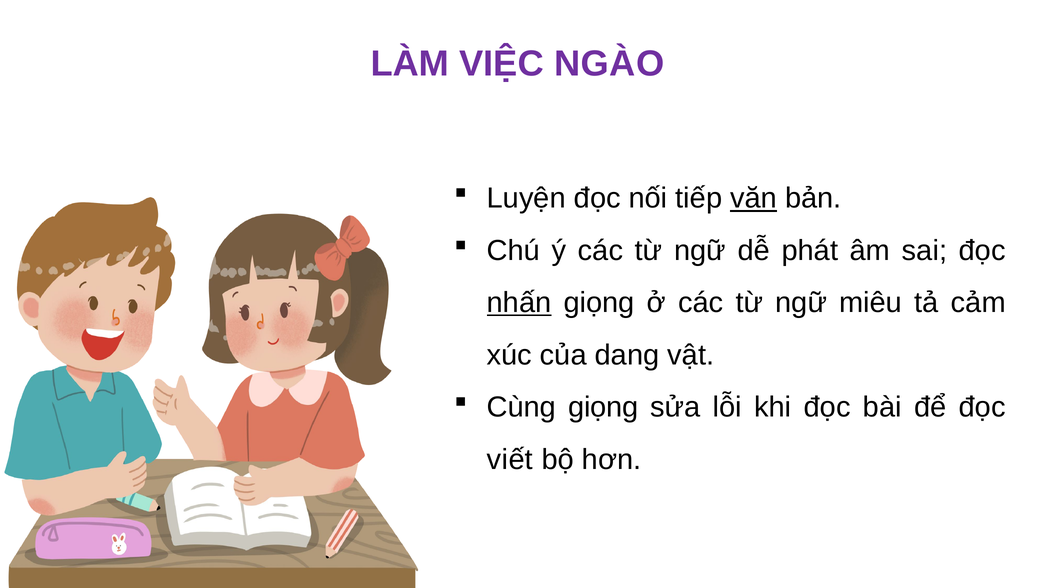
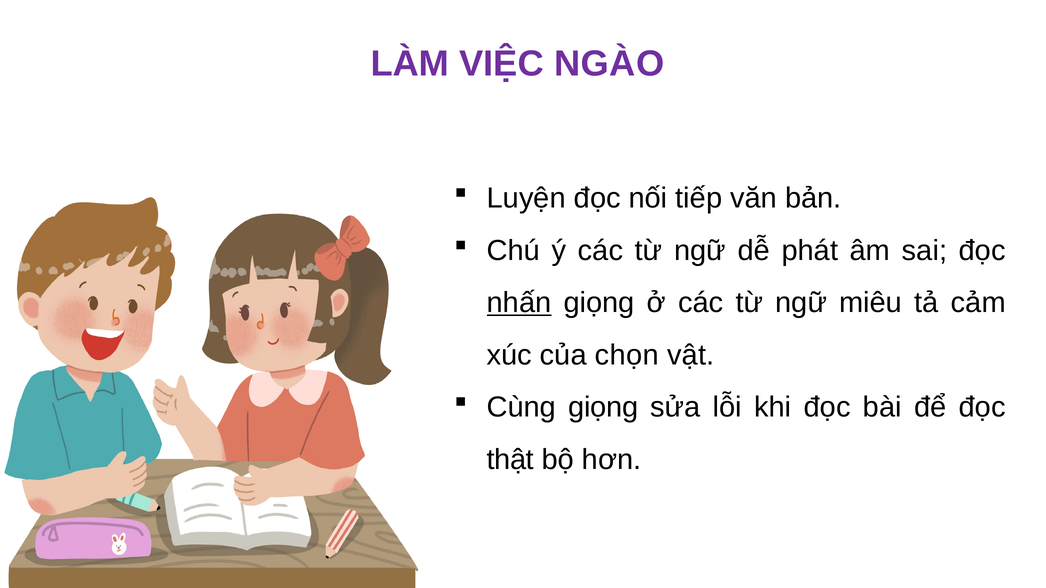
văn underline: present -> none
dang: dang -> chọn
viết: viết -> thật
